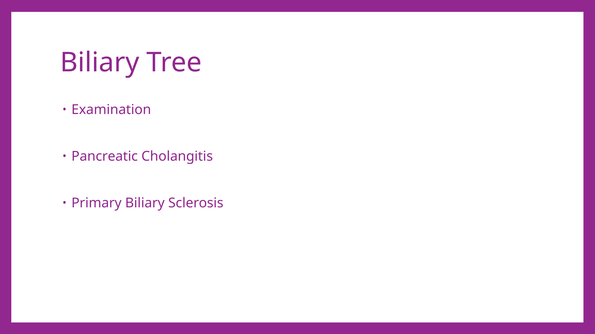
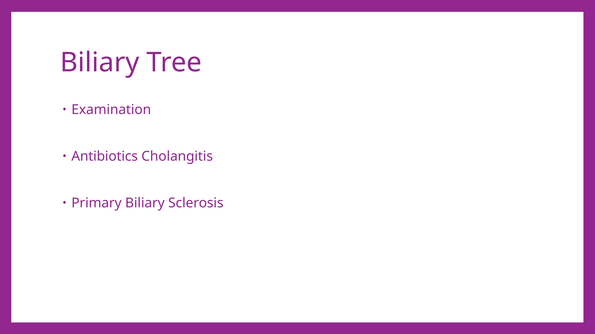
Pancreatic: Pancreatic -> Antibiotics
